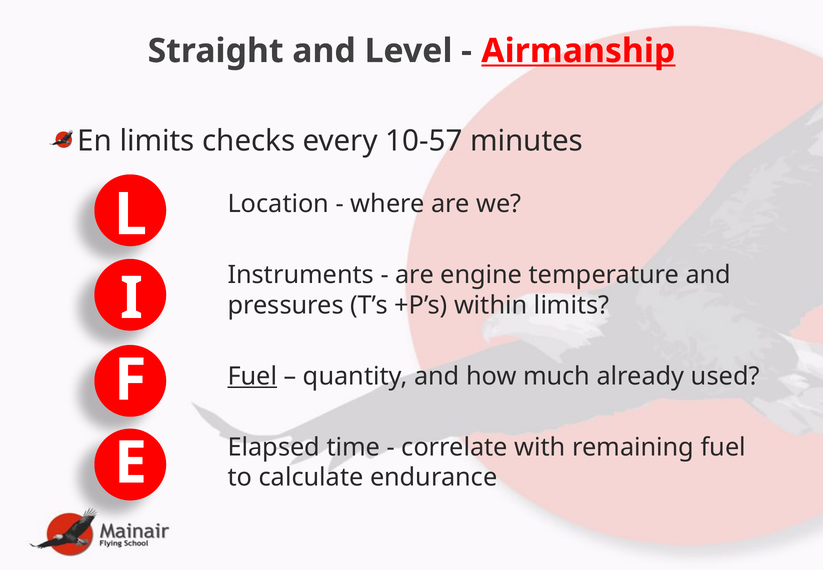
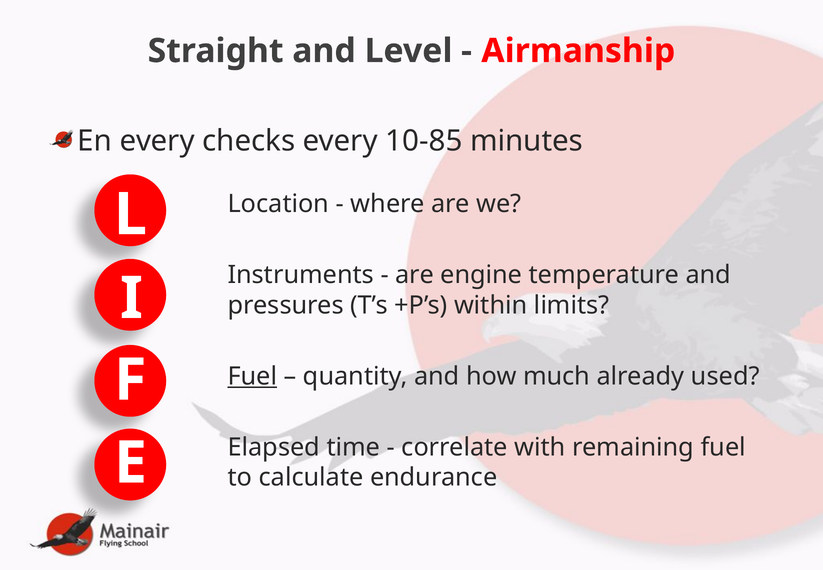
Airmanship underline: present -> none
En limits: limits -> every
10-57: 10-57 -> 10-85
